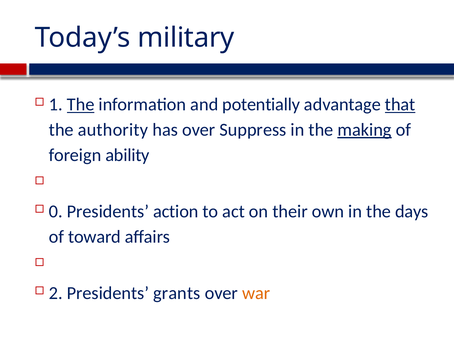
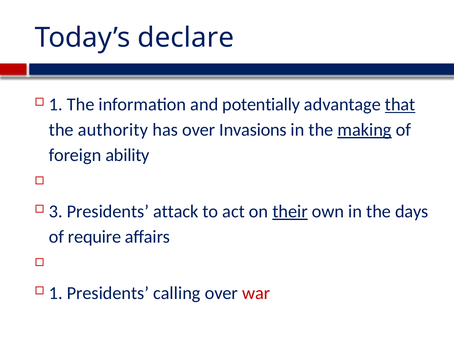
military: military -> declare
The at (81, 105) underline: present -> none
Suppress: Suppress -> Invasions
0: 0 -> 3
action: action -> attack
their underline: none -> present
toward: toward -> require
2 at (56, 294): 2 -> 1
grants: grants -> calling
war colour: orange -> red
